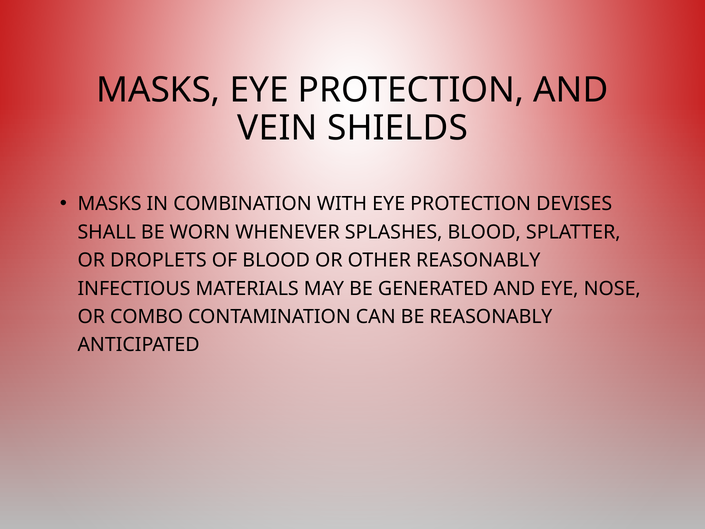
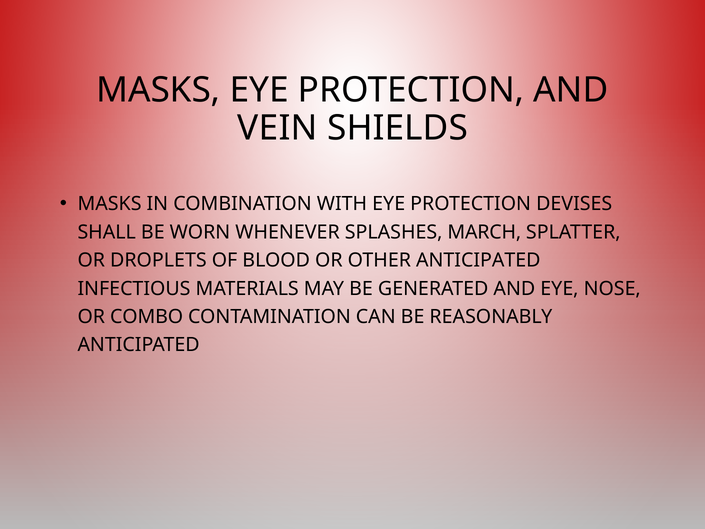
SPLASHES BLOOD: BLOOD -> MARCH
OTHER REASONABLY: REASONABLY -> ANTICIPATED
